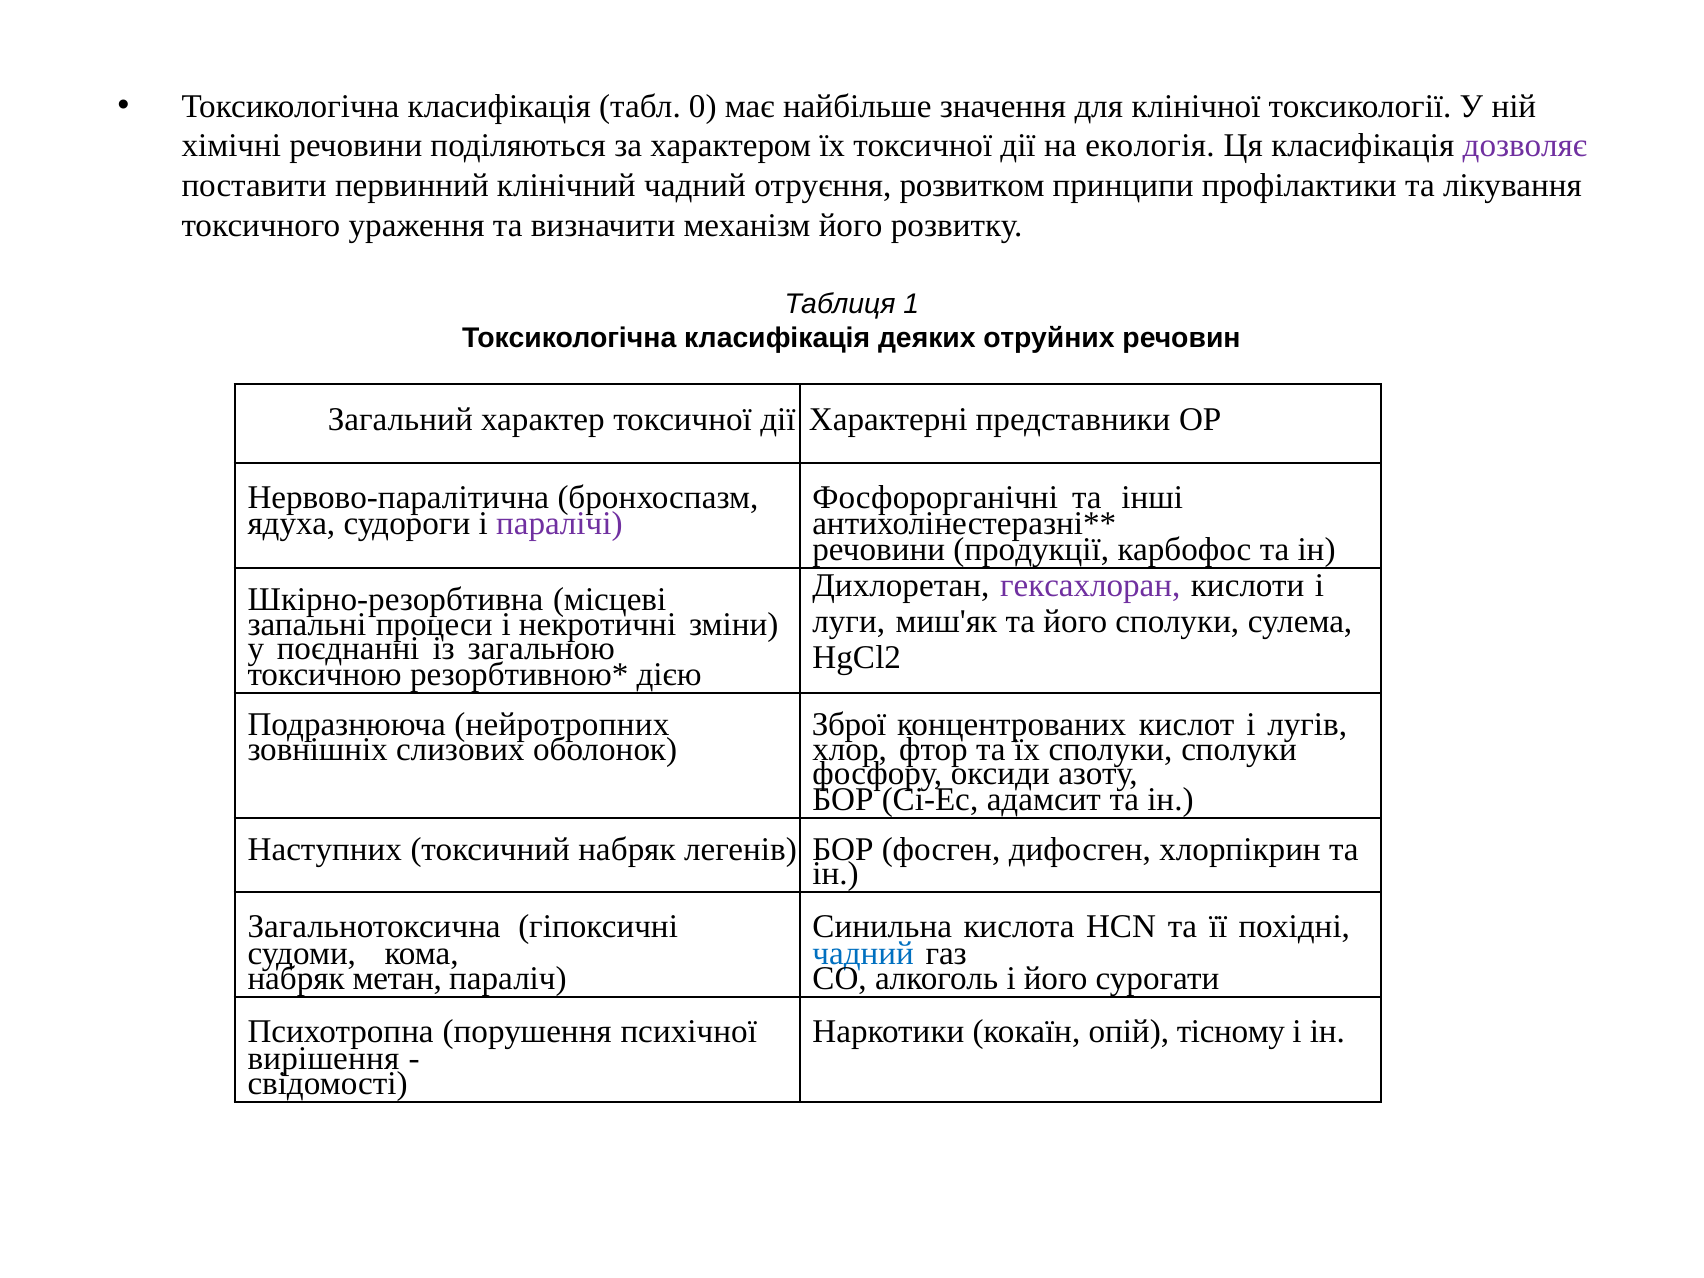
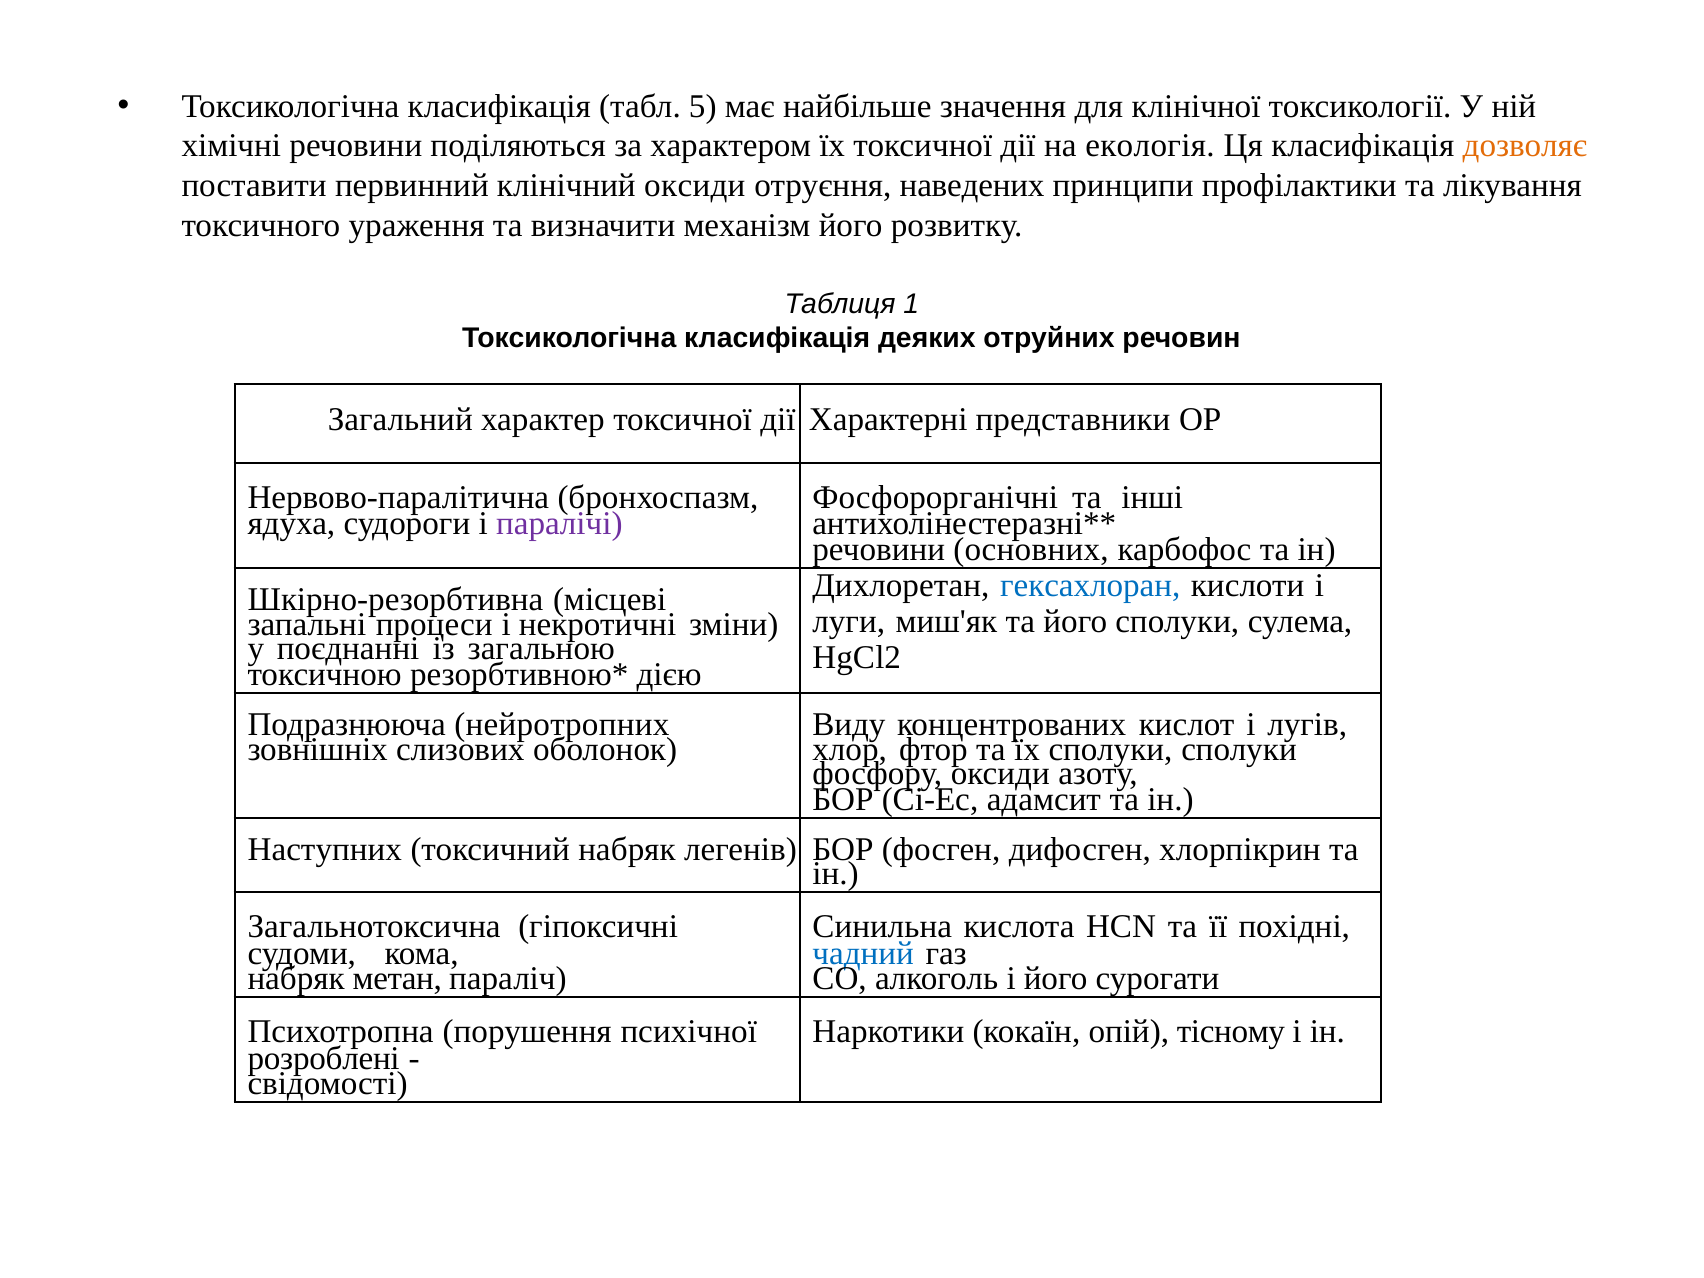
0: 0 -> 5
дозволяє colour: purple -> orange
клінічний чадний: чадний -> оксиди
розвитком: розвитком -> наведених
продукції: продукції -> основних
гексахлоран colour: purple -> blue
Зброї: Зброї -> Виду
вирішення: вирішення -> розроблені
